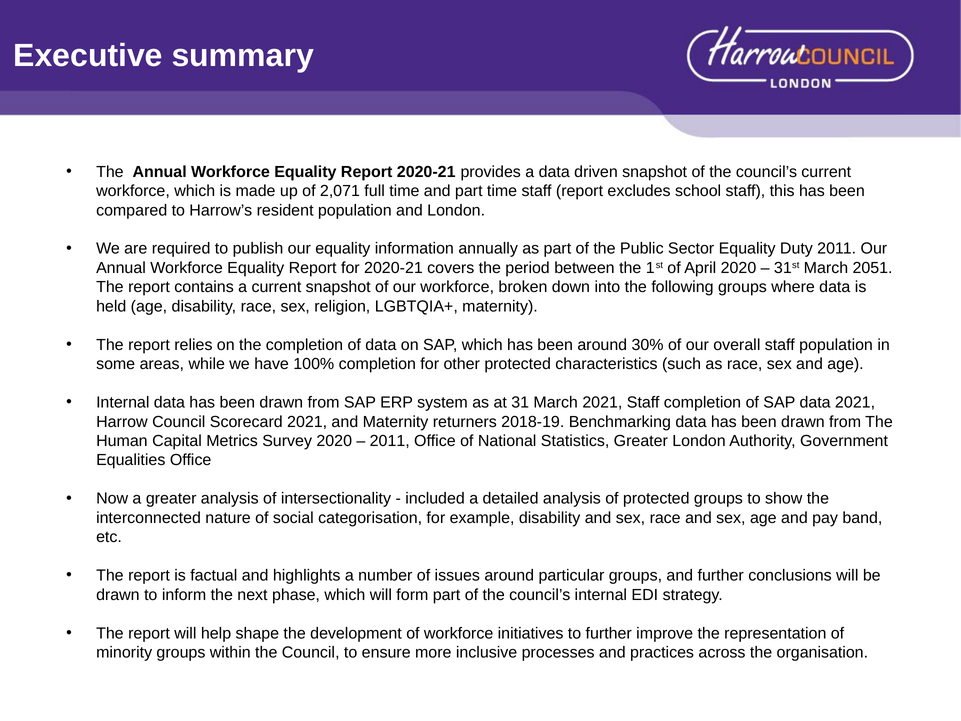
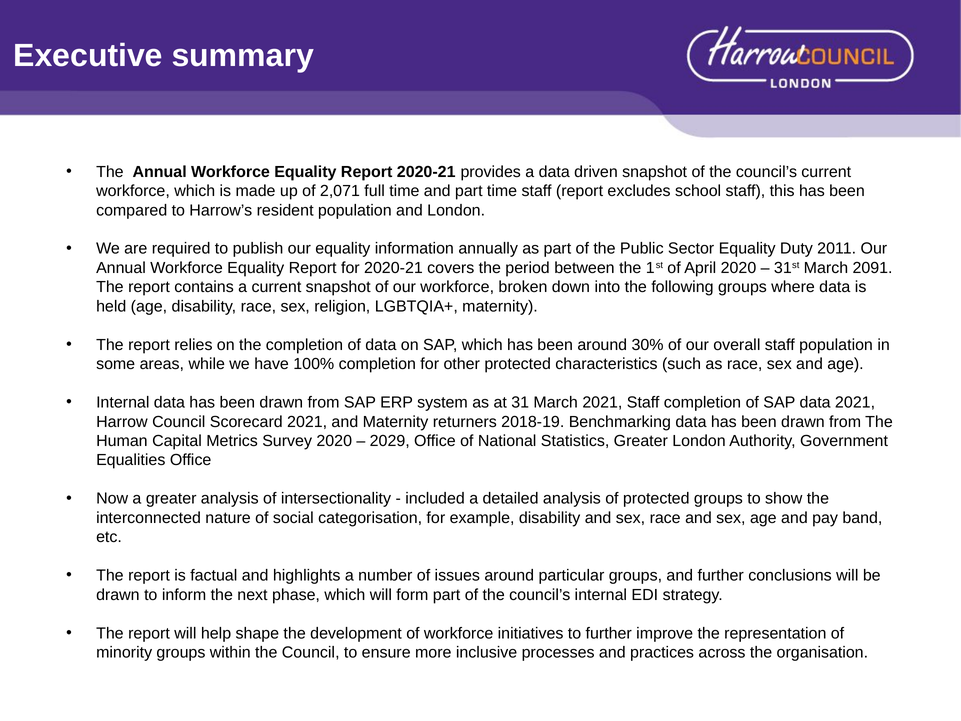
2051: 2051 -> 2091
2011 at (390, 441): 2011 -> 2029
